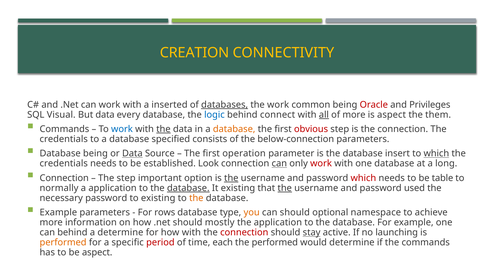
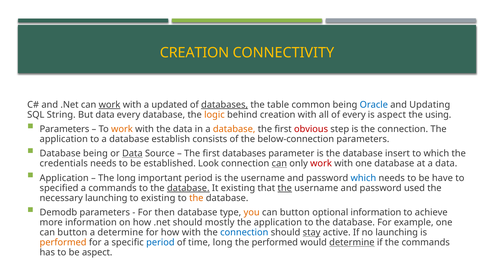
work at (110, 105) underline: none -> present
inserted: inserted -> updated
the work: work -> table
Oracle colour: red -> blue
Privileges: Privileges -> Updating
Visual: Visual -> String
logic colour: blue -> orange
behind connect: connect -> creation
all underline: present -> none
of more: more -> every
them: them -> using
Commands at (64, 129): Commands -> Parameters
work at (122, 129) colour: blue -> orange
the at (163, 129) underline: present -> none
credentials at (64, 139): credentials -> application
specified: specified -> establish
first operation: operation -> databases
which at (436, 153) underline: present -> none
a long: long -> data
Connection at (64, 178): Connection -> Application
The step: step -> long
important option: option -> period
the at (231, 178) underline: present -> none
which at (363, 178) colour: red -> blue
table: table -> have
normally: normally -> specified
a application: application -> commands
necessary password: password -> launching
Example at (58, 212): Example -> Demodb
rows: rows -> then
should at (295, 212): should -> button
optional namespace: namespace -> information
behind at (72, 232): behind -> button
connection at (244, 232) colour: red -> blue
period at (160, 242) colour: red -> blue
time each: each -> long
determine at (352, 242) underline: none -> present
